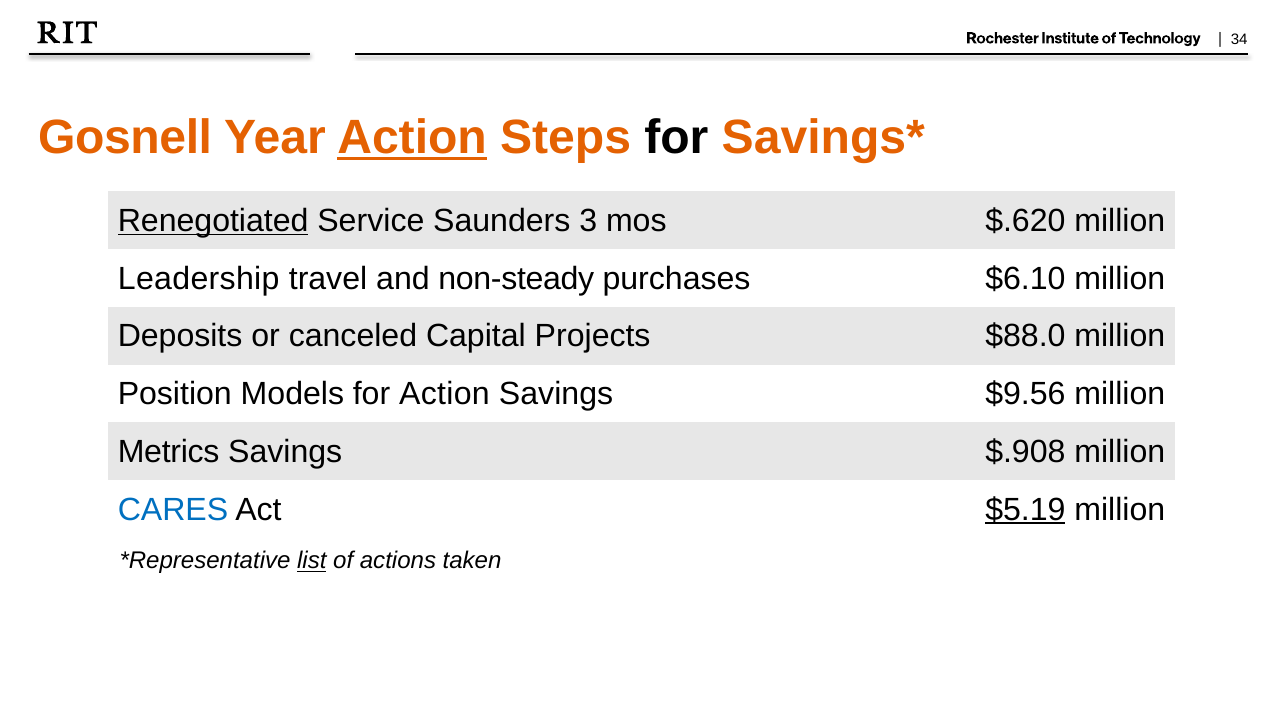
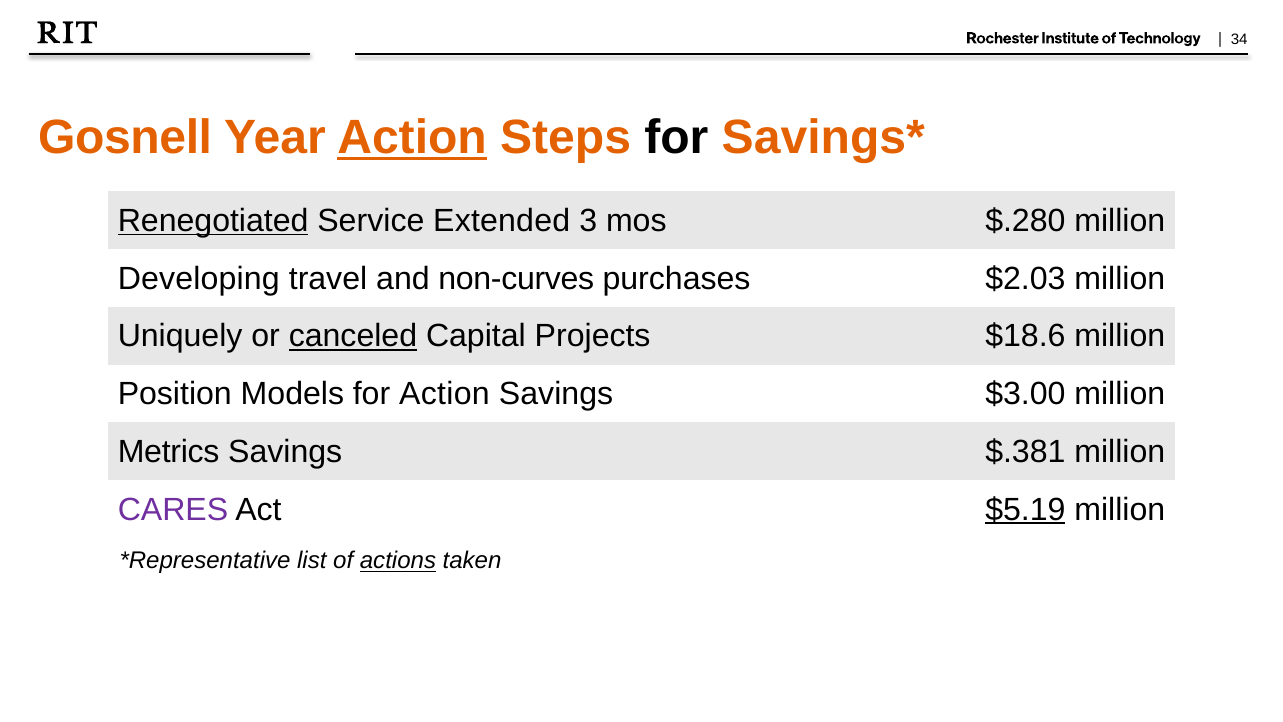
Saunders: Saunders -> Extended
$.620: $.620 -> $.280
Leadership: Leadership -> Developing
non-steady: non-steady -> non-curves
$6.10: $6.10 -> $2.03
Deposits: Deposits -> Uniquely
canceled underline: none -> present
$88.0: $88.0 -> $18.6
$9.56: $9.56 -> $3.00
$.908: $.908 -> $.381
CARES colour: blue -> purple
list underline: present -> none
actions underline: none -> present
